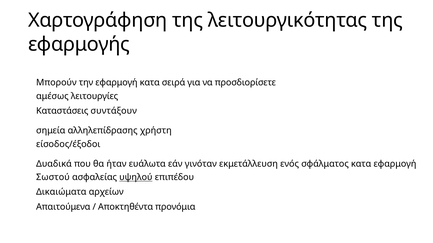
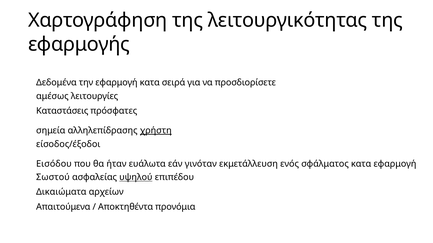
Μπορούν: Μπορούν -> Δεδομένα
συντάξουν: συντάξουν -> πρόσφατες
χρήστη underline: none -> present
Δυαδικά: Δυαδικά -> Εισόδου
